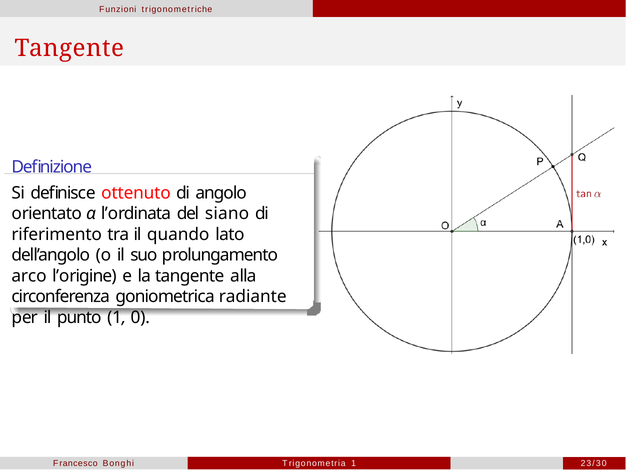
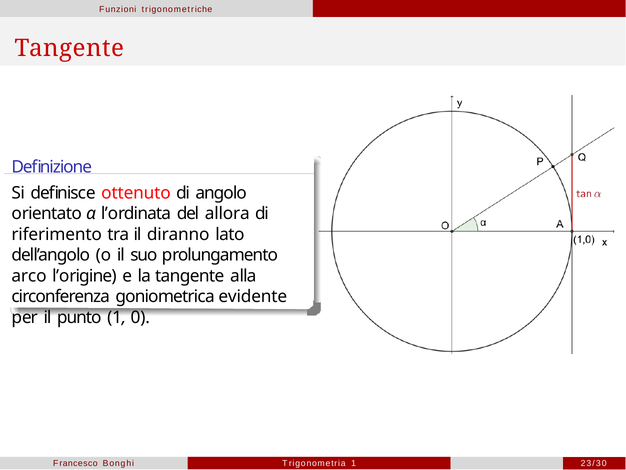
siano: siano -> allora
quando: quando -> diranno
radiante: radiante -> evidente
